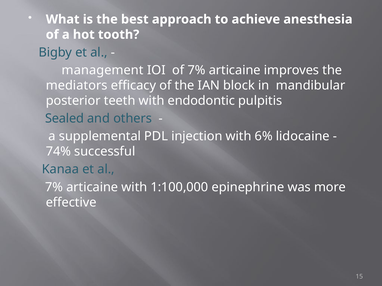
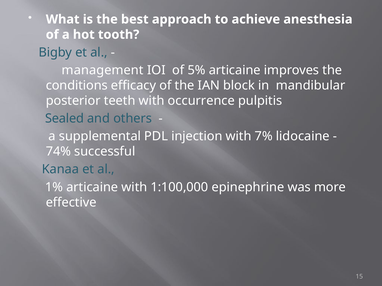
of 7%: 7% -> 5%
mediators: mediators -> conditions
endodontic: endodontic -> occurrence
6%: 6% -> 7%
7% at (54, 187): 7% -> 1%
